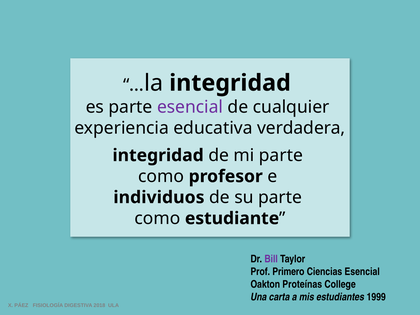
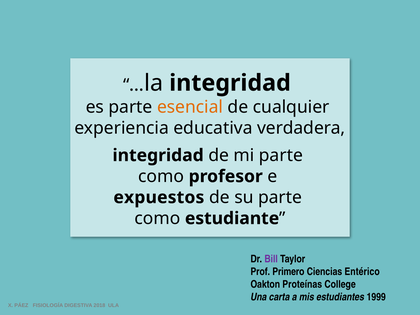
esencial at (190, 107) colour: purple -> orange
individuos: individuos -> expuestos
Ciencias Esencial: Esencial -> Entérico
